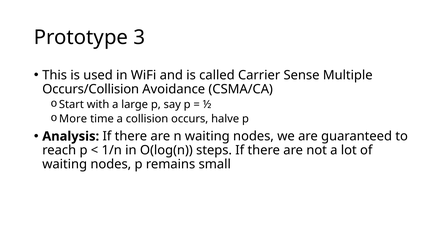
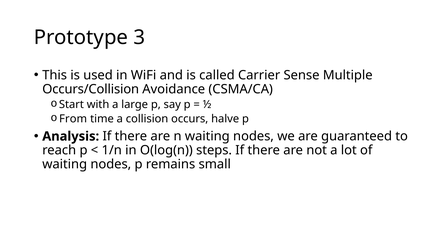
More: More -> From
